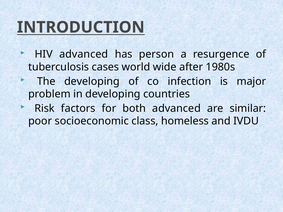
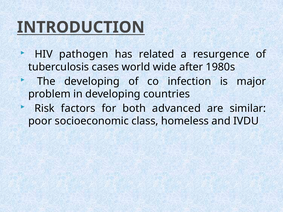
HIV advanced: advanced -> pathogen
person: person -> related
